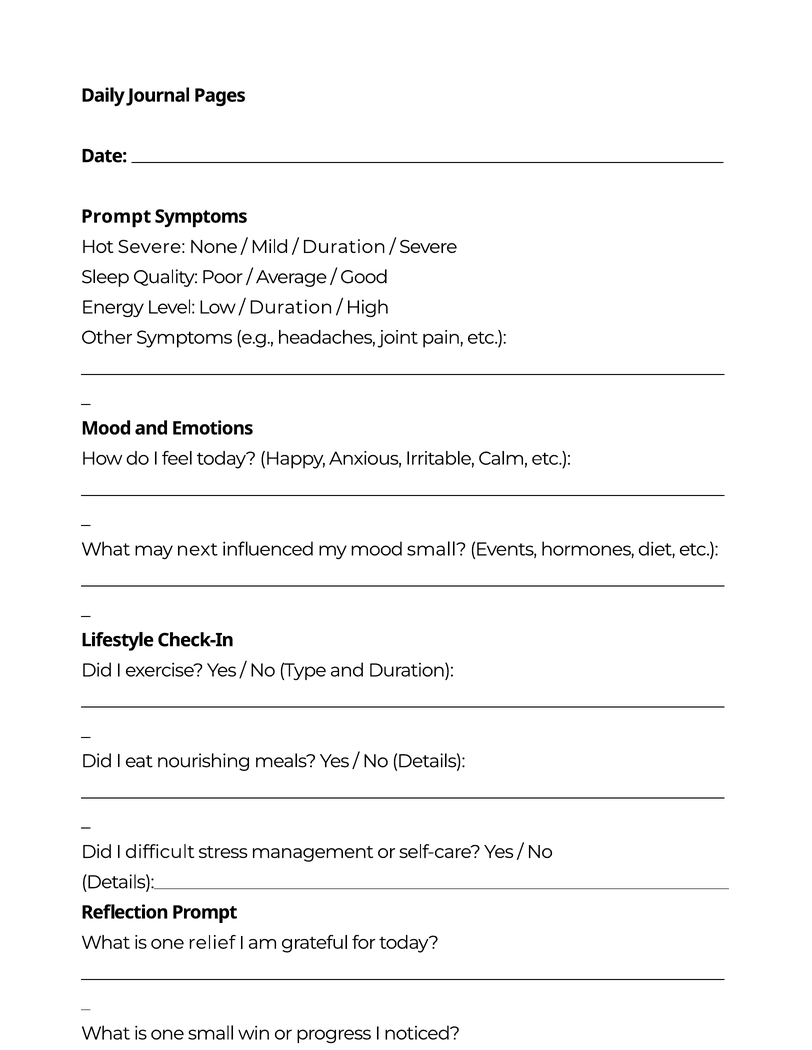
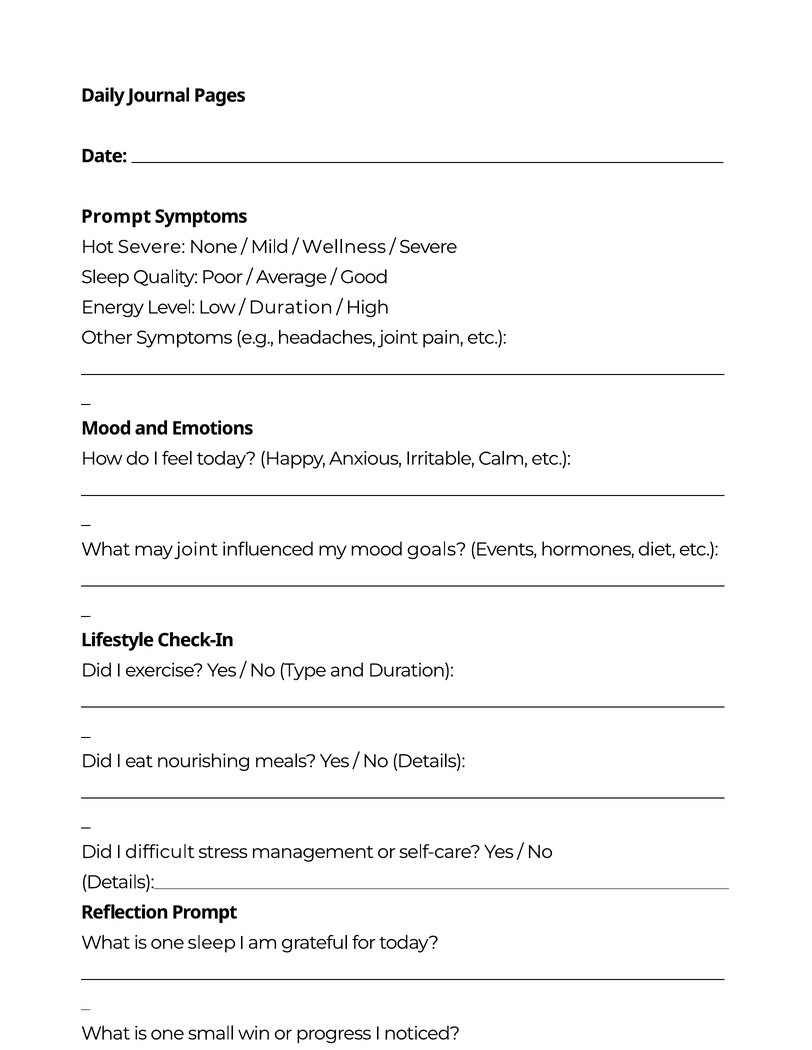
Duration at (344, 247): Duration -> Wellness
may next: next -> joint
mood small: small -> goals
one relief: relief -> sleep
